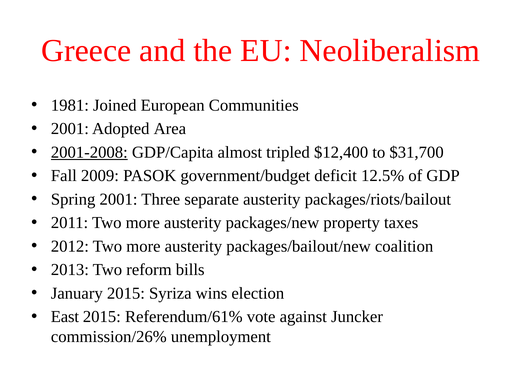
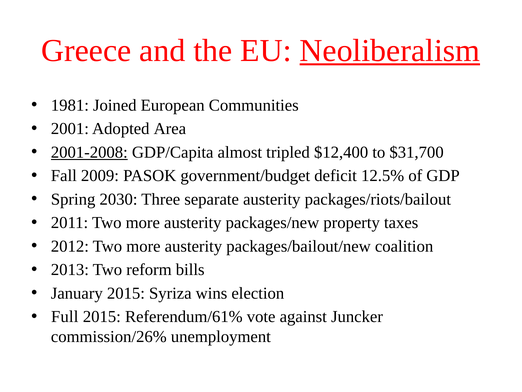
Neoliberalism underline: none -> present
Spring 2001: 2001 -> 2030
East: East -> Full
